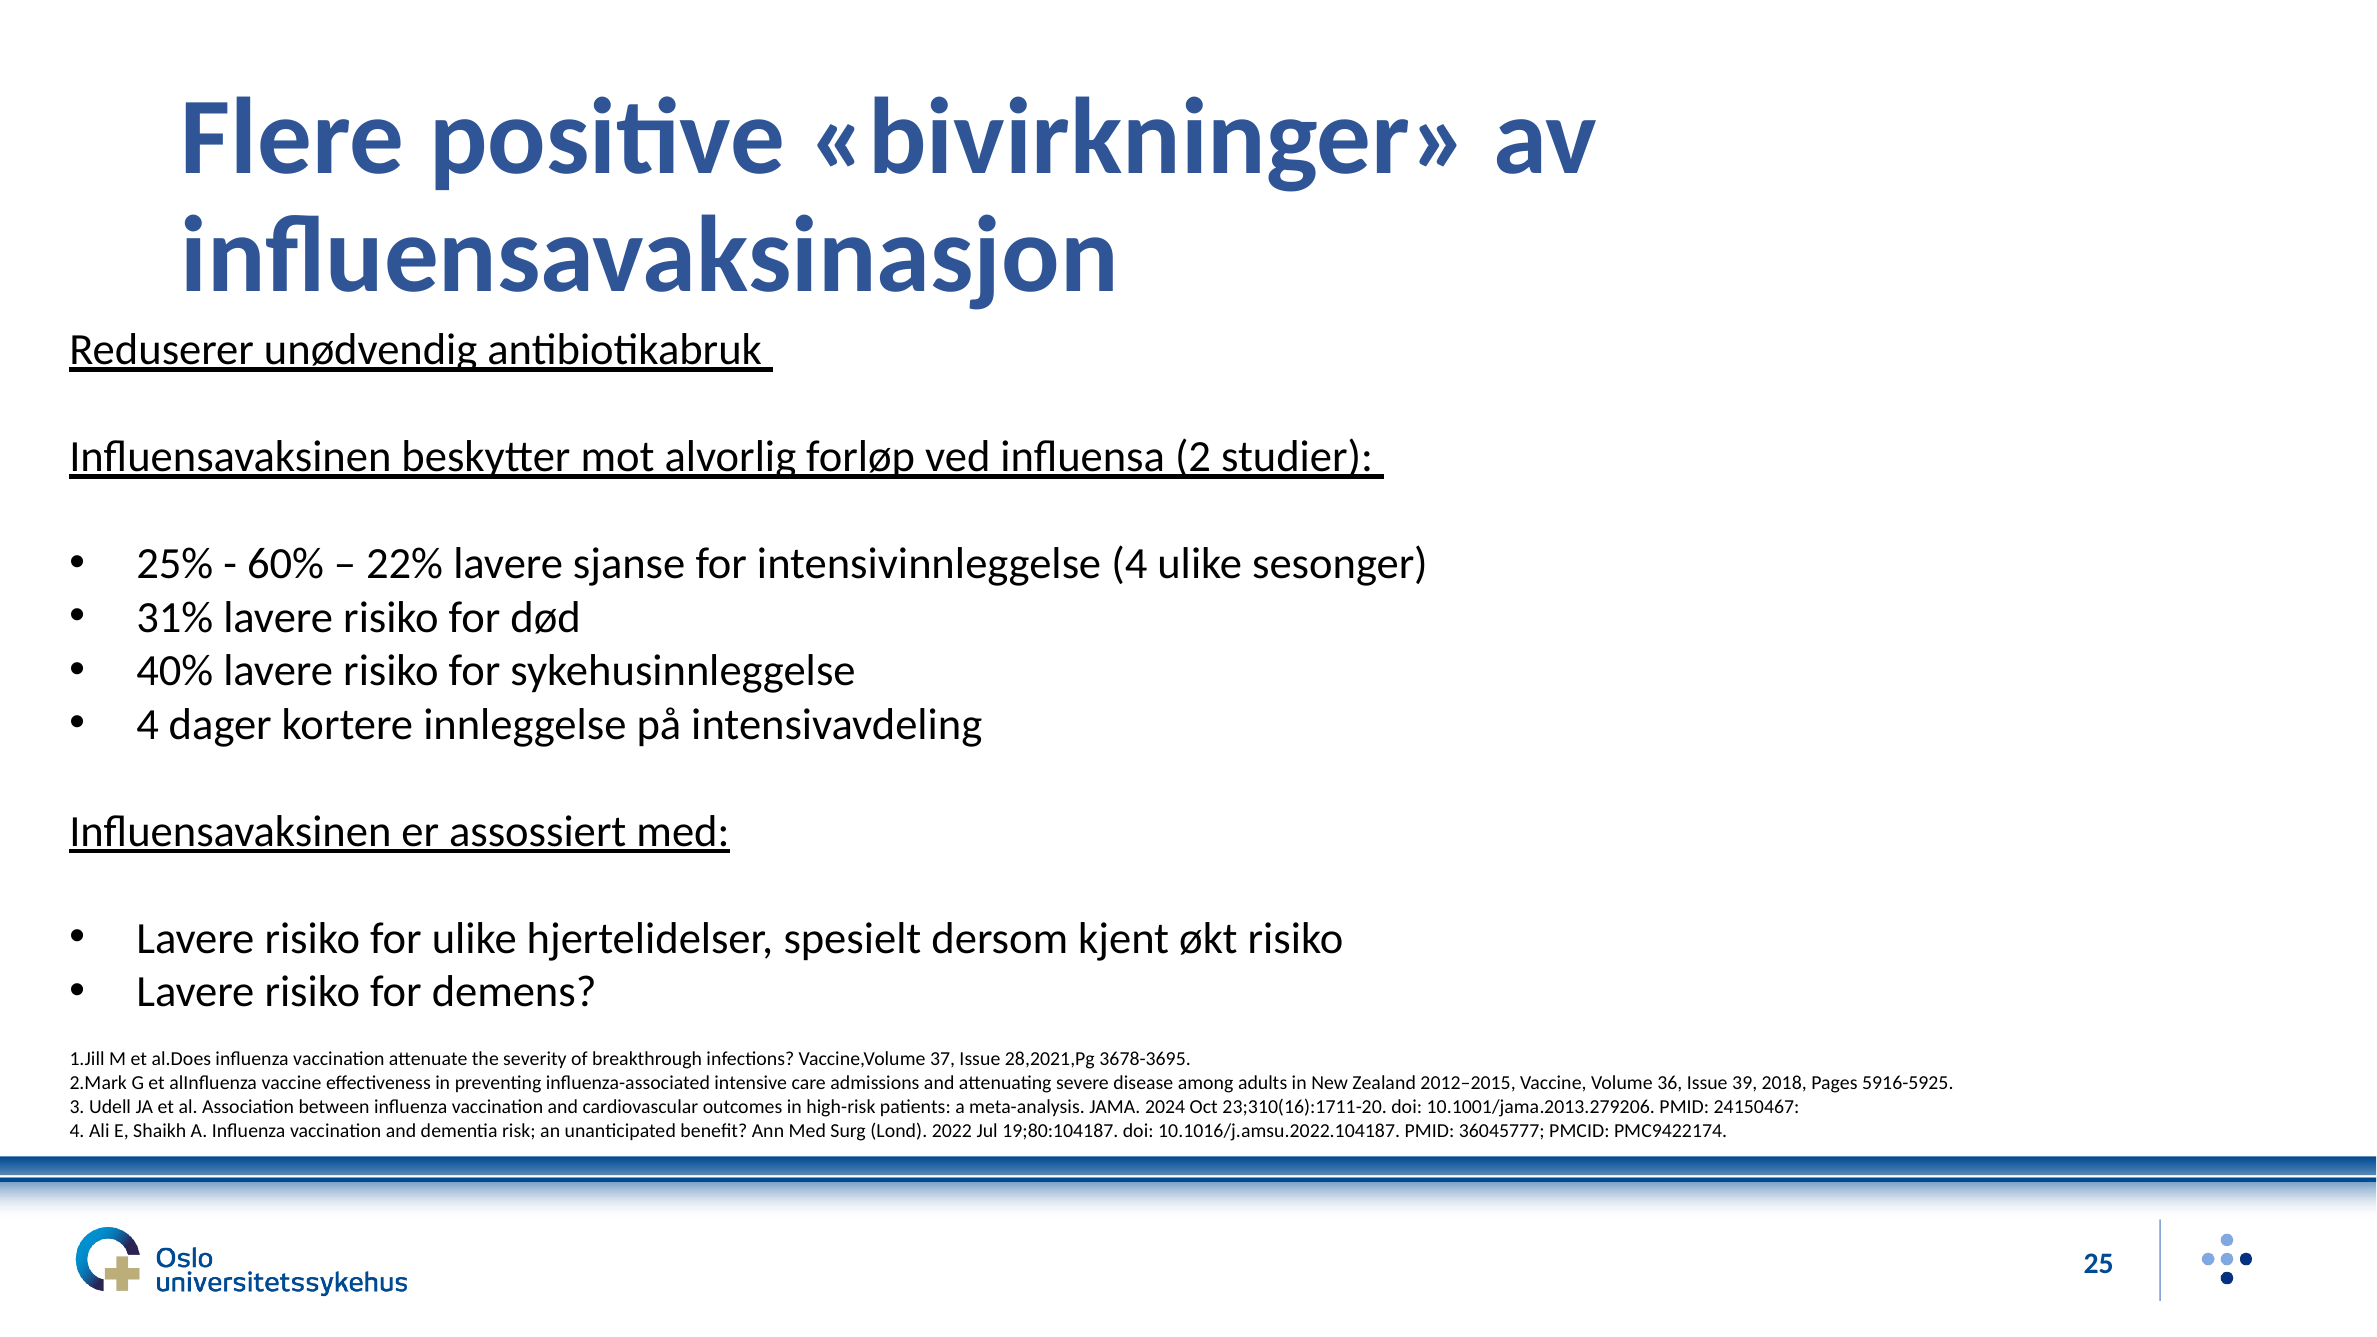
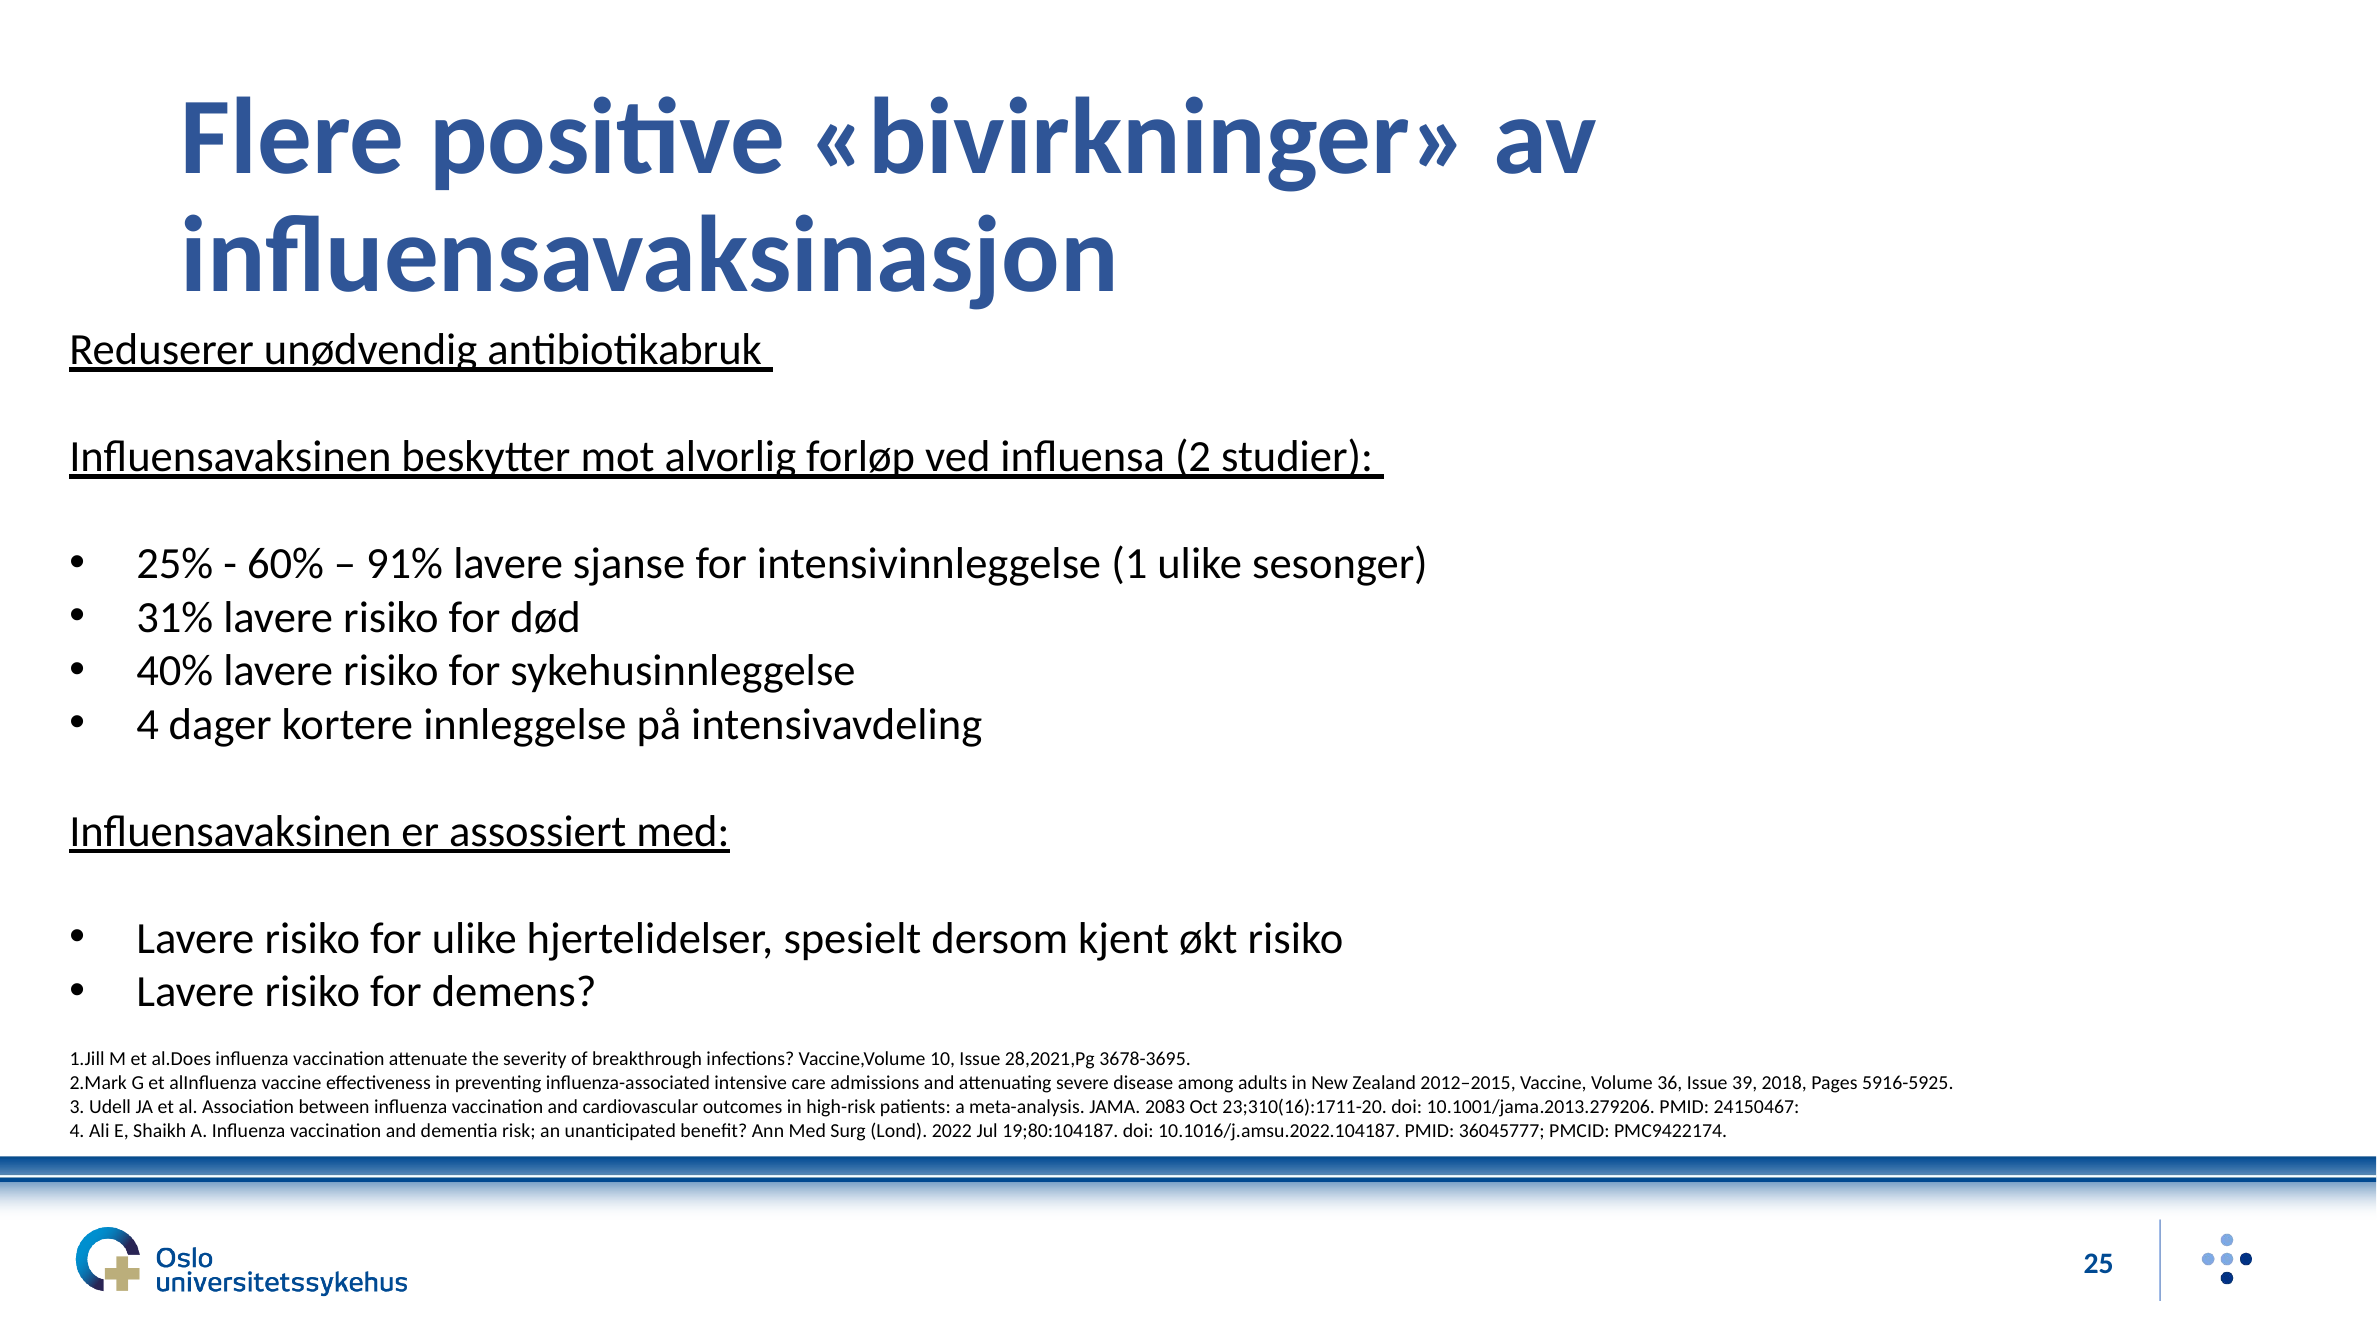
22%: 22% -> 91%
intensivinnleggelse 4: 4 -> 1
37: 37 -> 10
2024: 2024 -> 2083
